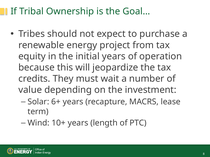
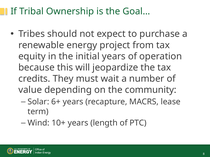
investment: investment -> community
